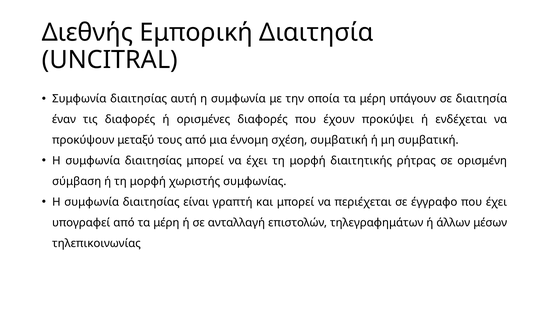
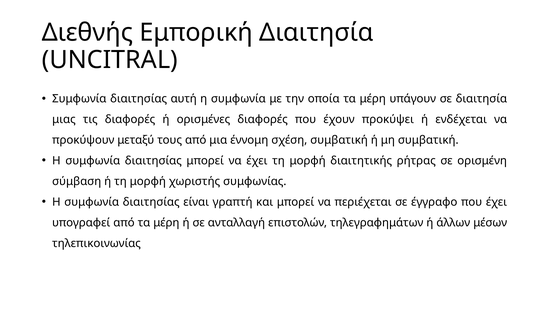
έναν: έναν -> μιας
